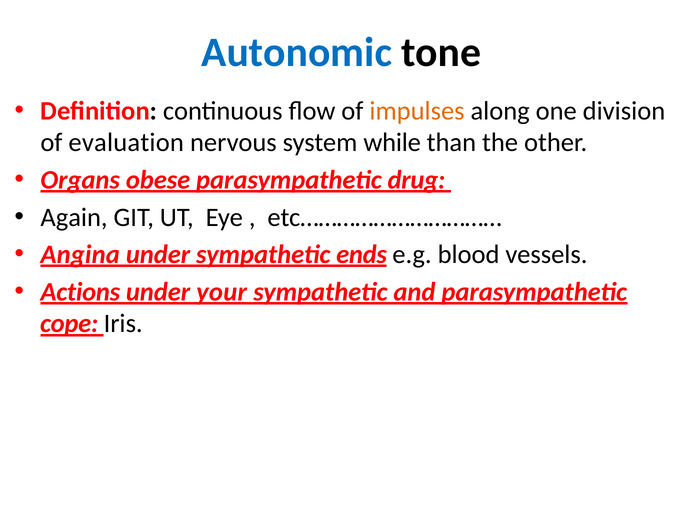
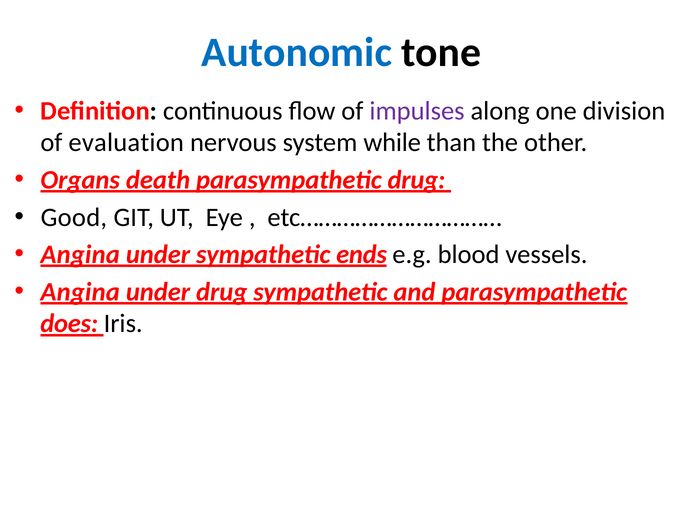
impulses colour: orange -> purple
obese: obese -> death
Again: Again -> Good
Actions at (80, 291): Actions -> Angina
under your: your -> drug
cope: cope -> does
